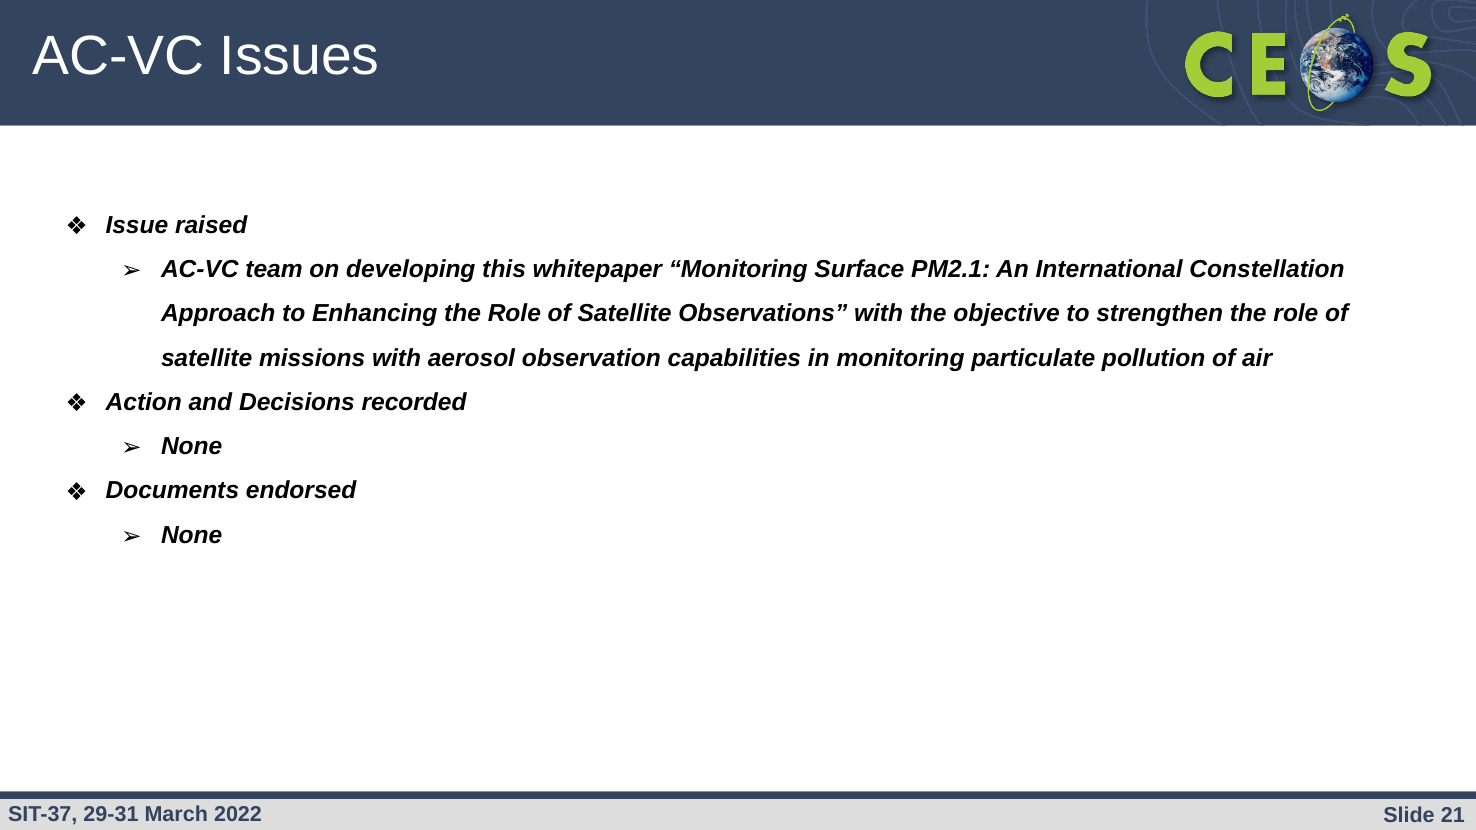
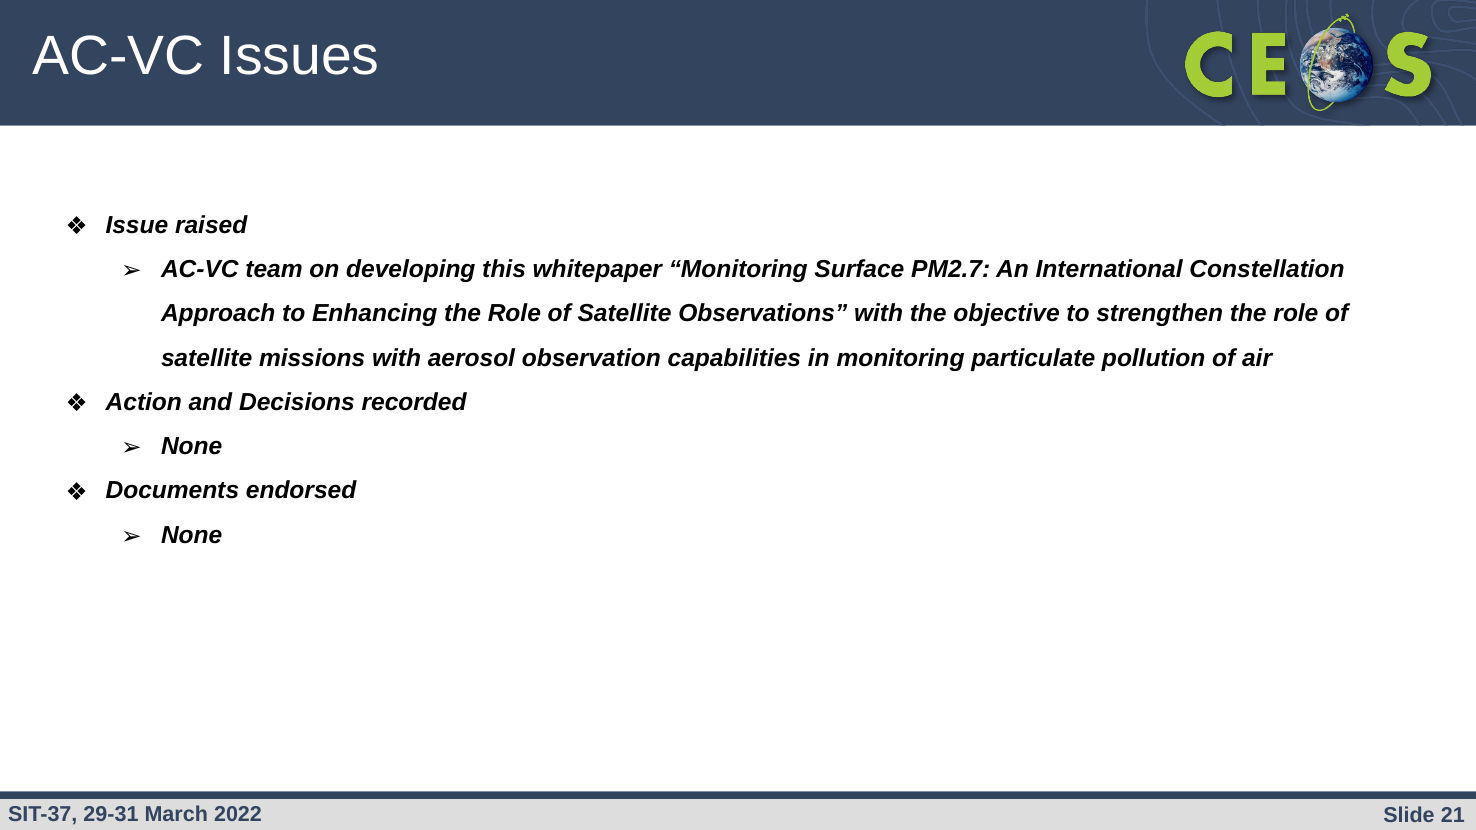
PM2.1: PM2.1 -> PM2.7
